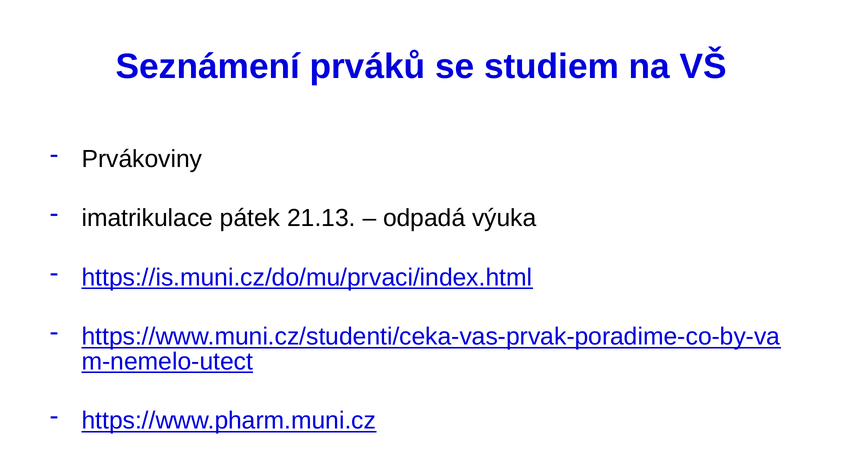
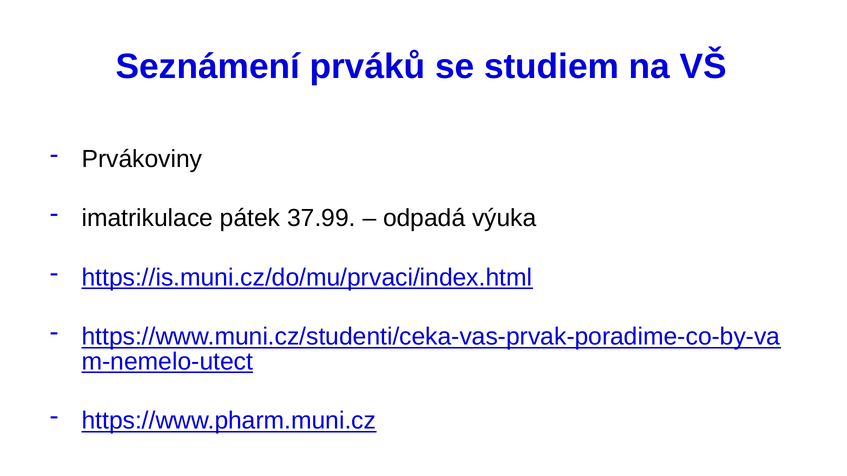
21.13: 21.13 -> 37.99
